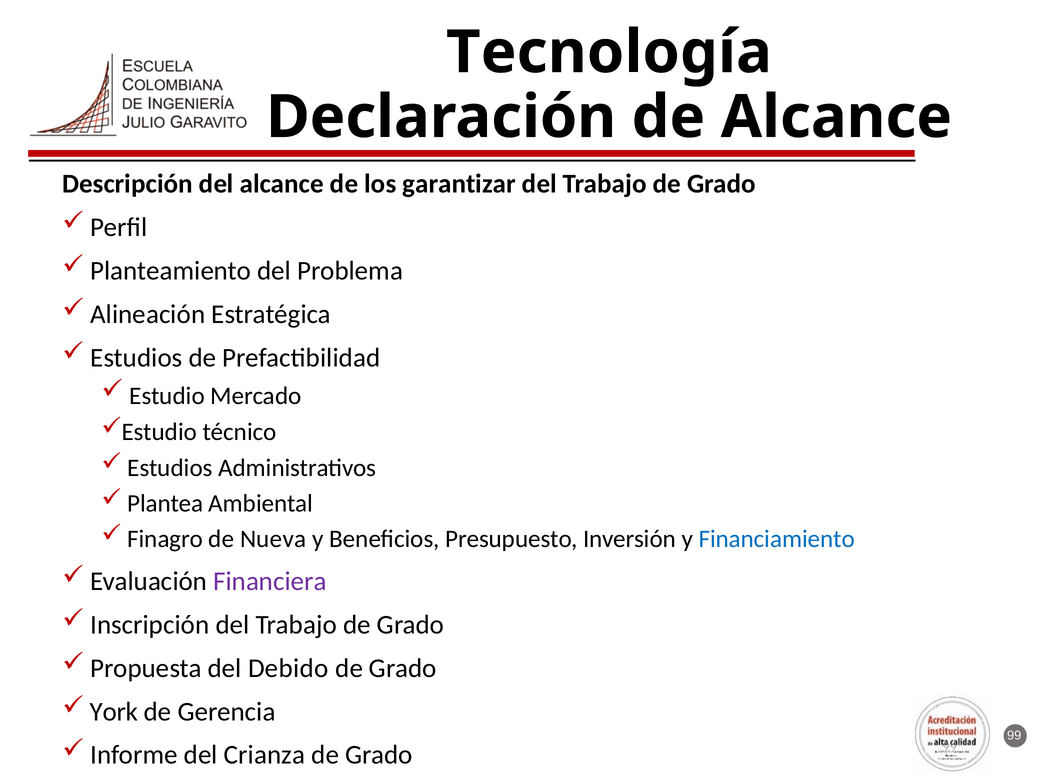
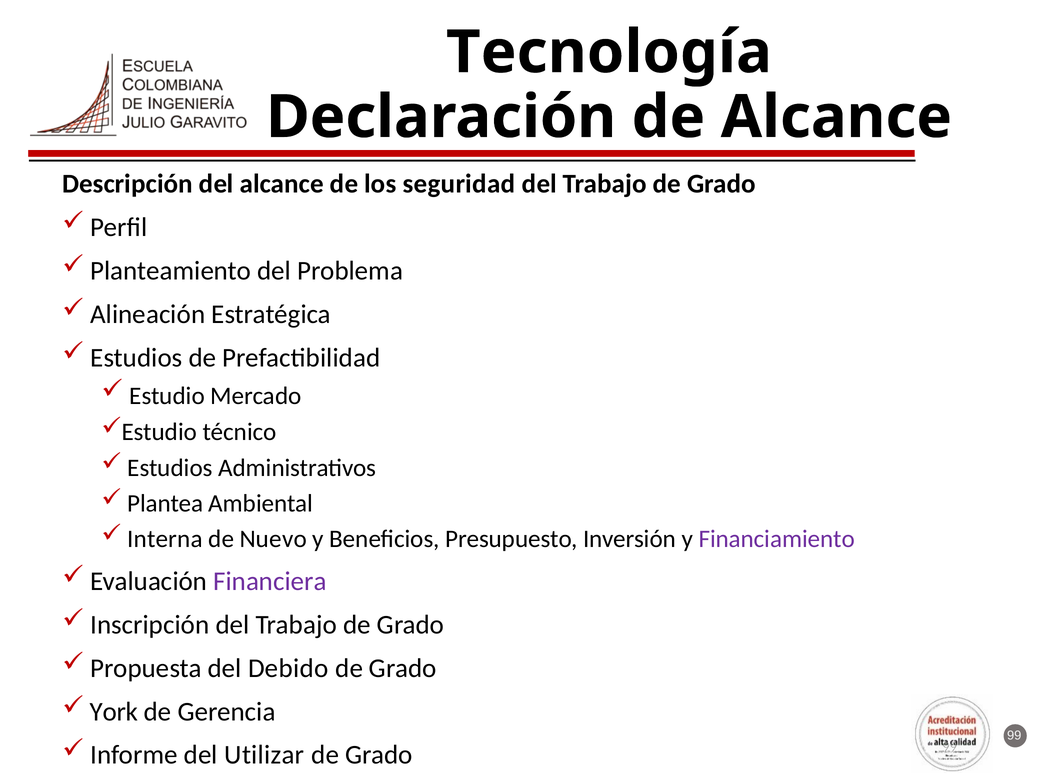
garantizar: garantizar -> seguridad
Finagro: Finagro -> Interna
Nueva: Nueva -> Nuevo
Financiamiento colour: blue -> purple
Crianza: Crianza -> Utilizar
